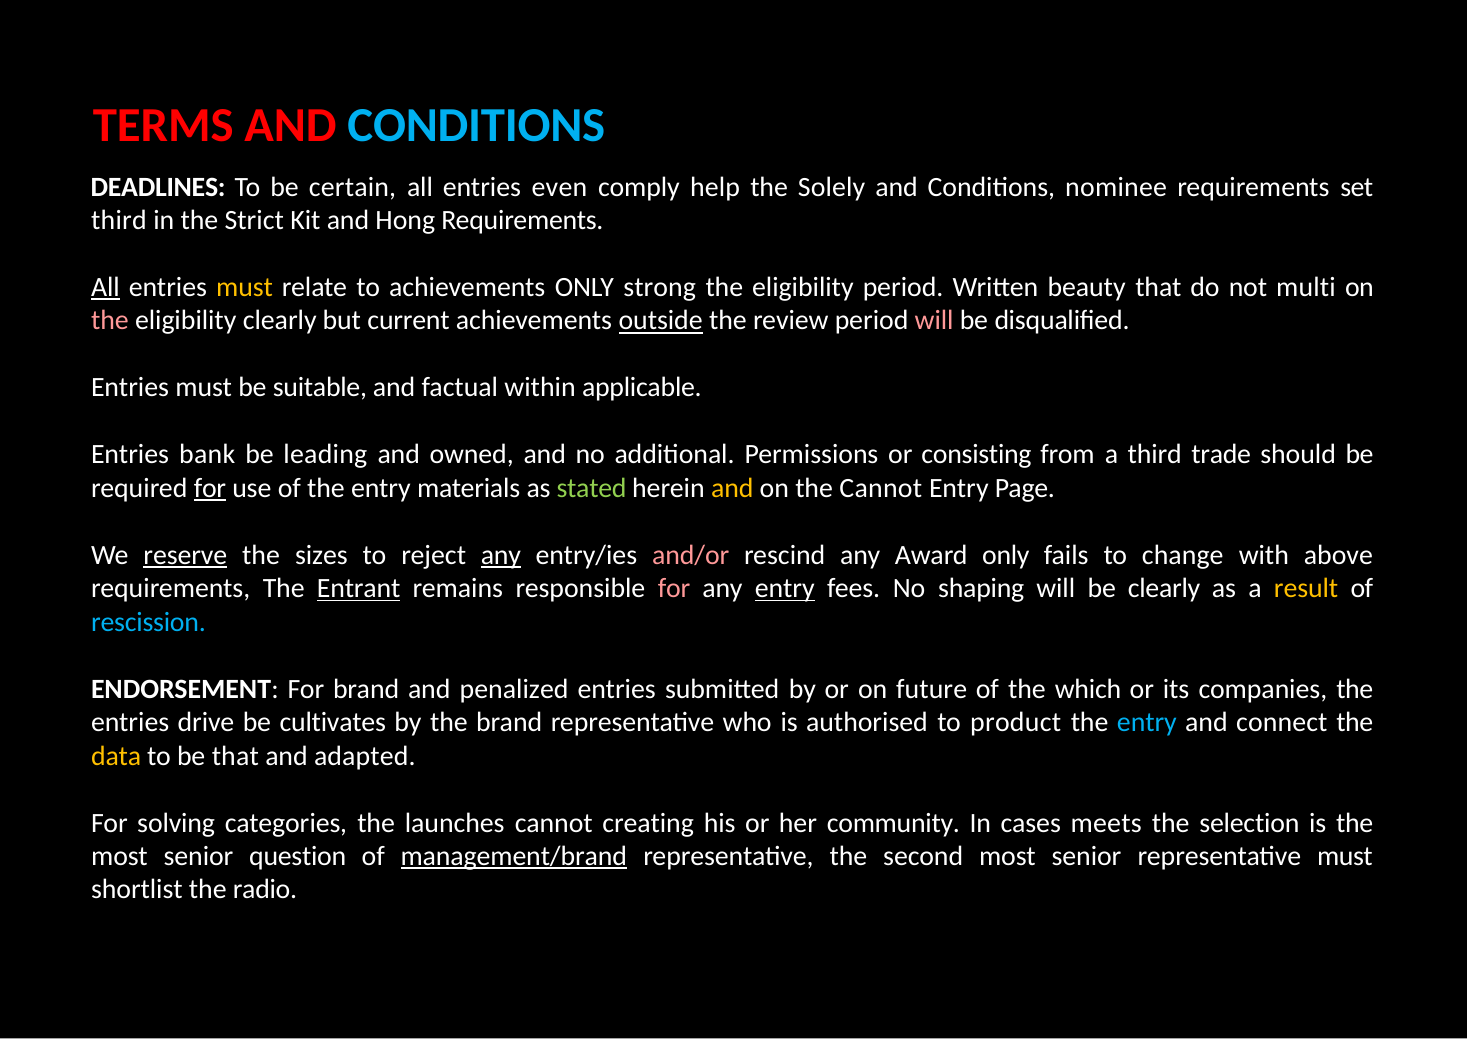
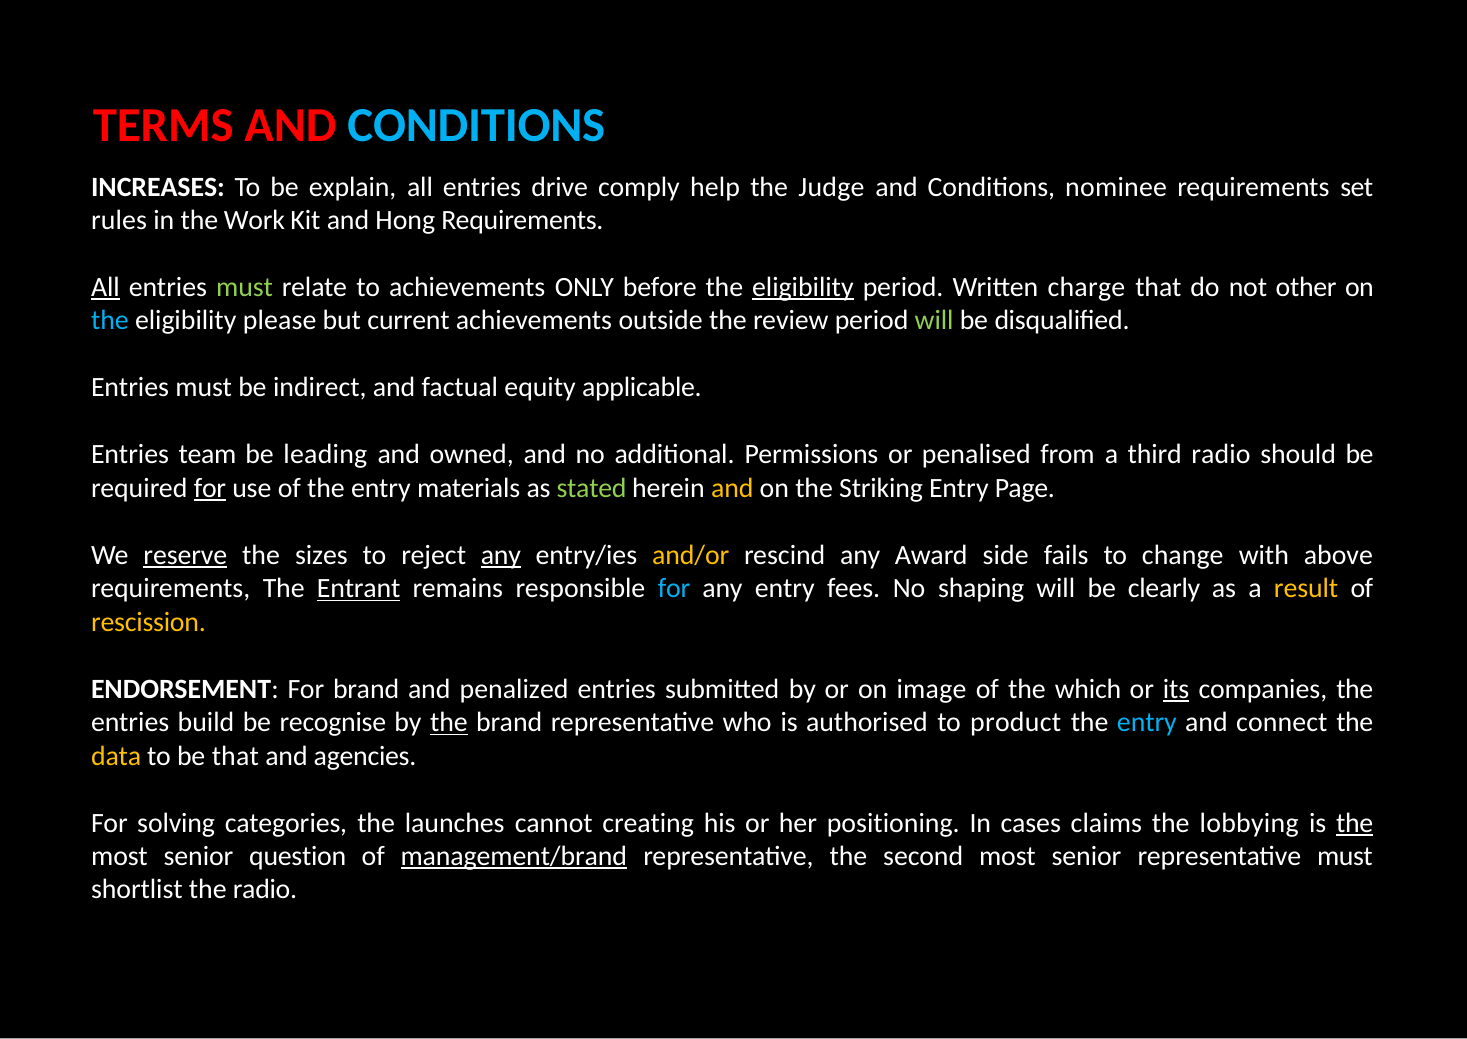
DEADLINES: DEADLINES -> INCREASES
certain: certain -> explain
even: even -> drive
Solely: Solely -> Judge
third at (119, 220): third -> rules
Strict: Strict -> Work
must at (245, 287) colour: yellow -> light green
strong: strong -> before
eligibility at (803, 287) underline: none -> present
beauty: beauty -> charge
multi: multi -> other
the at (110, 321) colour: pink -> light blue
eligibility clearly: clearly -> please
outside underline: present -> none
will at (934, 321) colour: pink -> light green
suitable: suitable -> indirect
within: within -> equity
bank: bank -> team
consisting: consisting -> penalised
third trade: trade -> radio
the Cannot: Cannot -> Striking
and/or colour: pink -> yellow
Award only: only -> side
for at (674, 588) colour: pink -> light blue
entry at (785, 588) underline: present -> none
rescission colour: light blue -> yellow
future: future -> image
its underline: none -> present
drive: drive -> build
cultivates: cultivates -> recognise
the at (449, 722) underline: none -> present
adapted: adapted -> agencies
community: community -> positioning
meets: meets -> claims
selection: selection -> lobbying
the at (1355, 822) underline: none -> present
